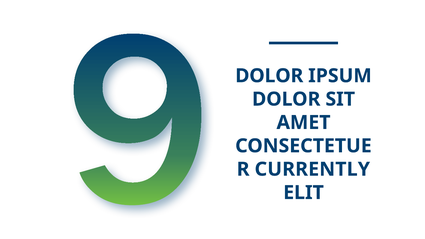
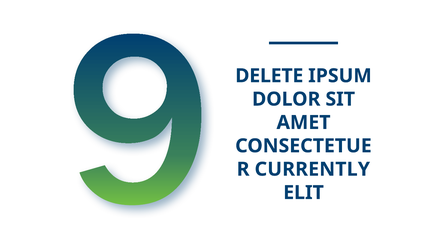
DOLOR at (269, 76): DOLOR -> DELETE
